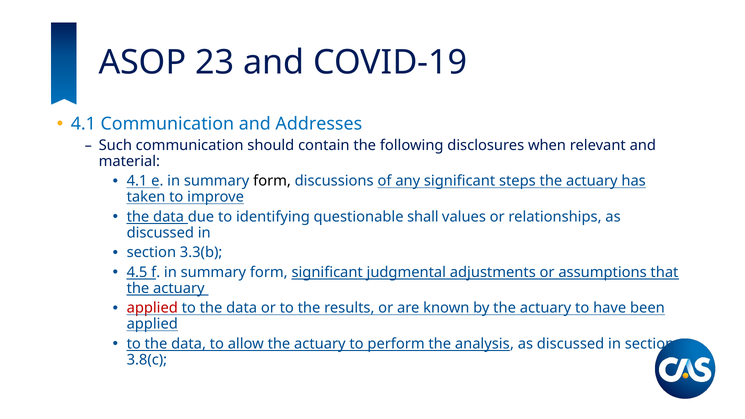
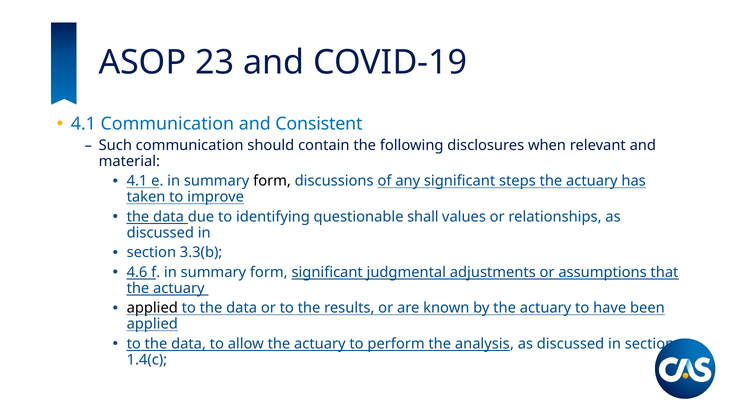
Addresses: Addresses -> Consistent
4.5: 4.5 -> 4.6
applied at (152, 308) colour: red -> black
3.8(c: 3.8(c -> 1.4(c
